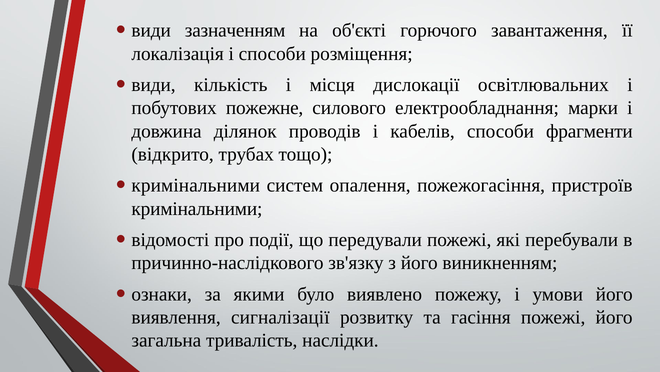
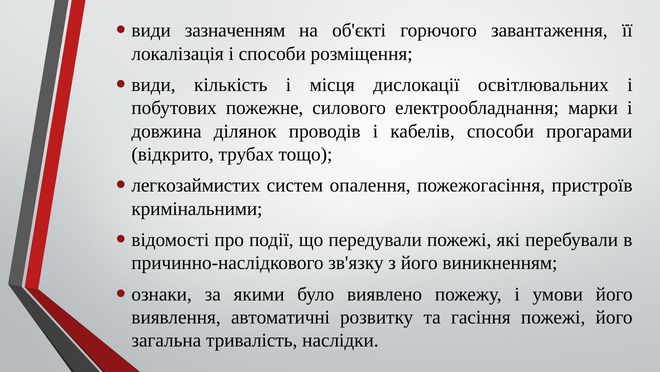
фрагменти: фрагменти -> прогарами
кримінальними at (196, 185): кримінальними -> легкозаймистих
сигналізації: сигналізації -> автоматичні
